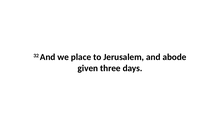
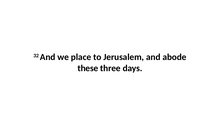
given: given -> these
